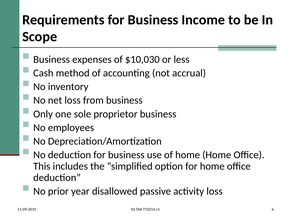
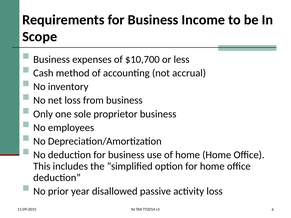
$10,030: $10,030 -> $10,700
